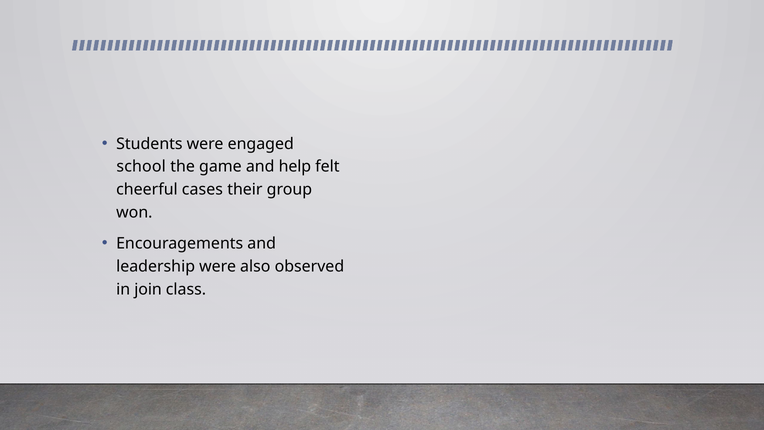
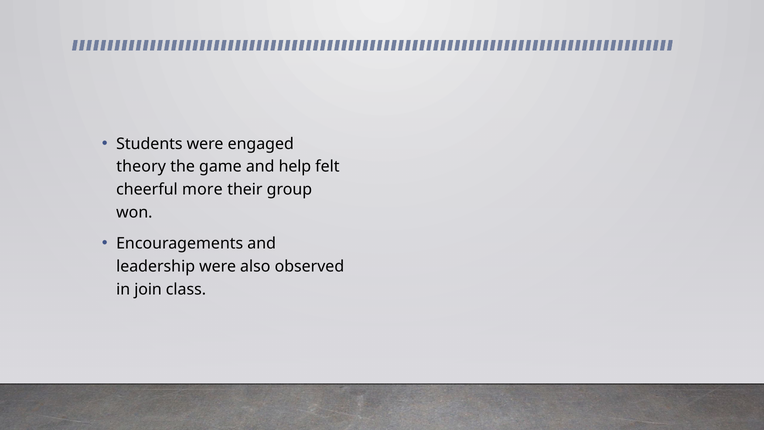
school: school -> theory
cases: cases -> more
